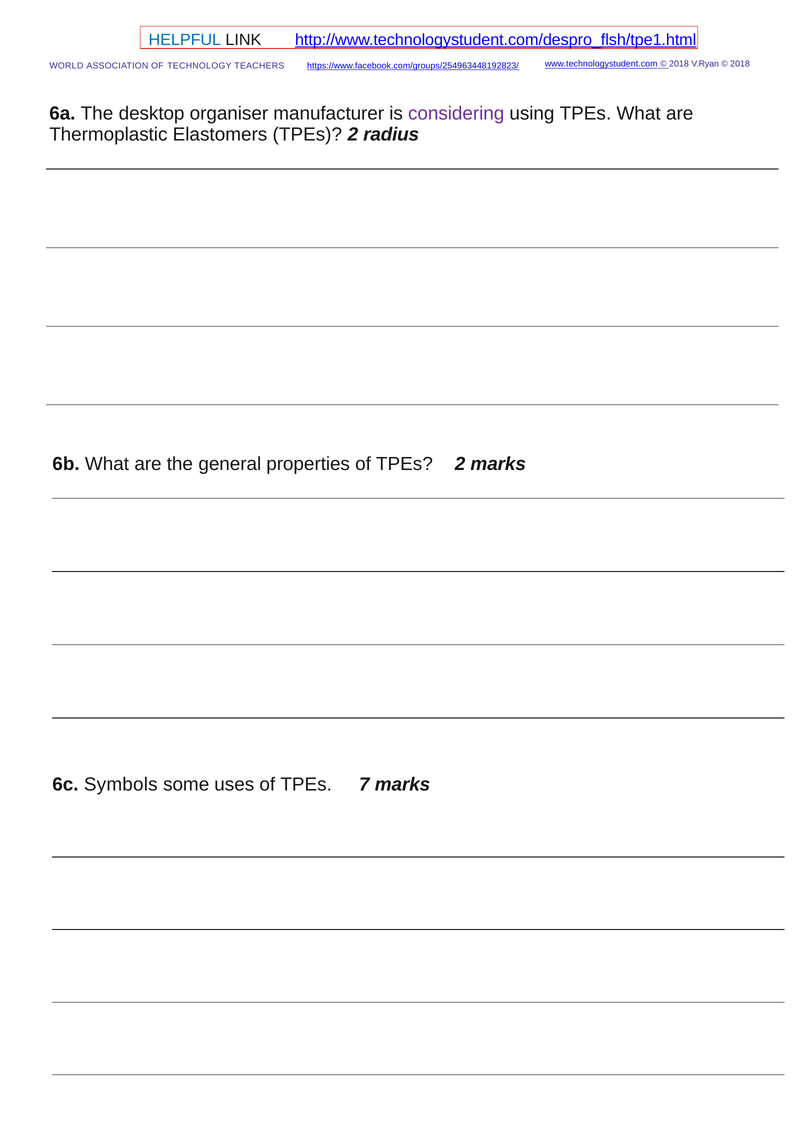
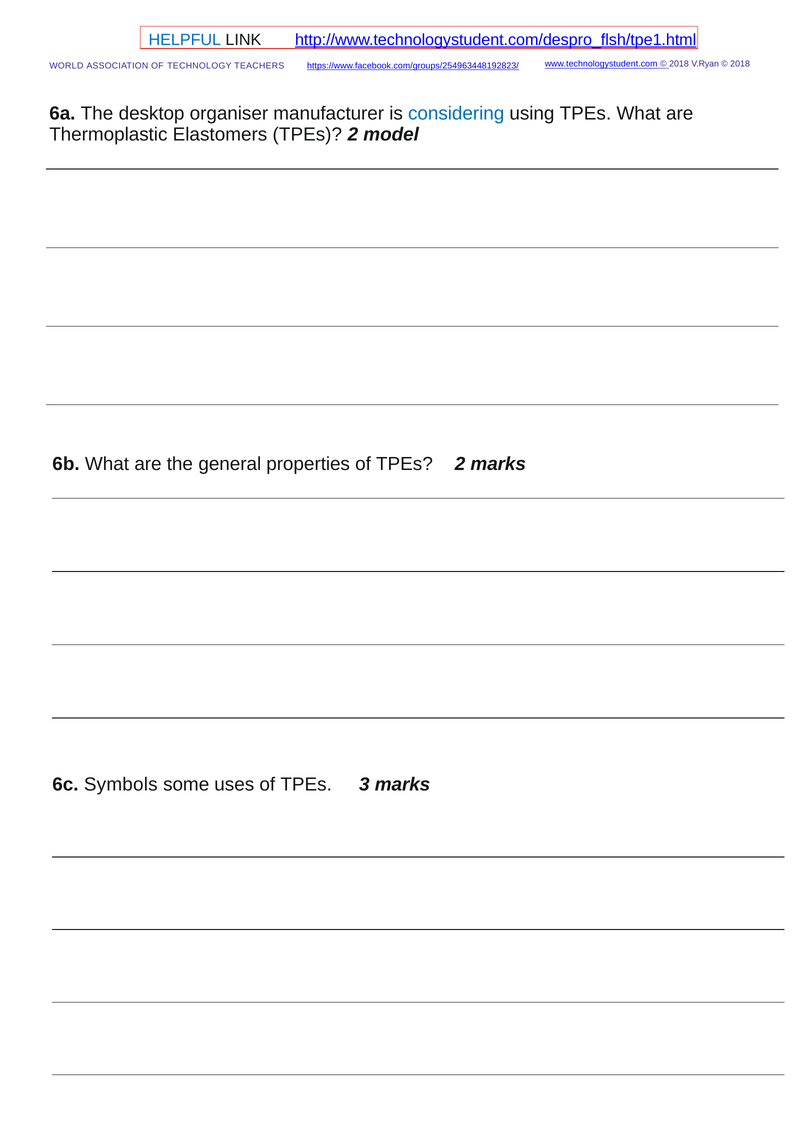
considering colour: purple -> blue
radius: radius -> model
7: 7 -> 3
